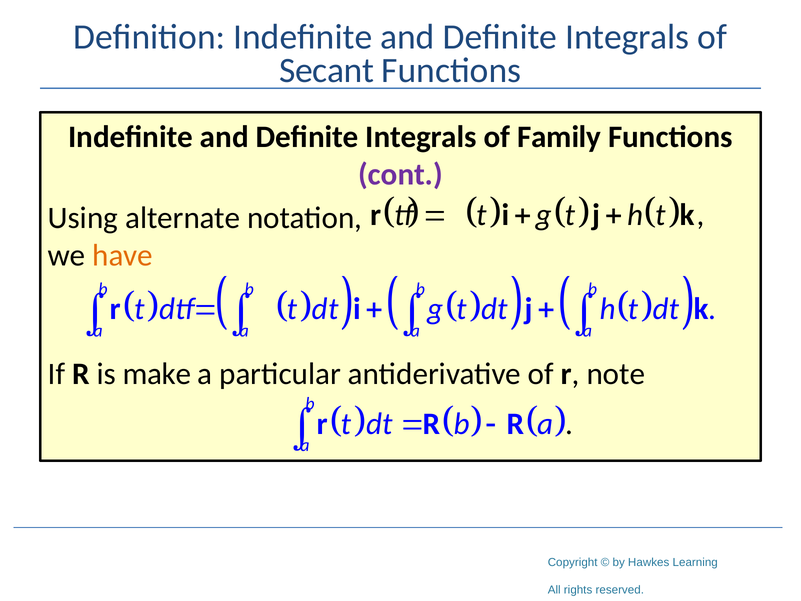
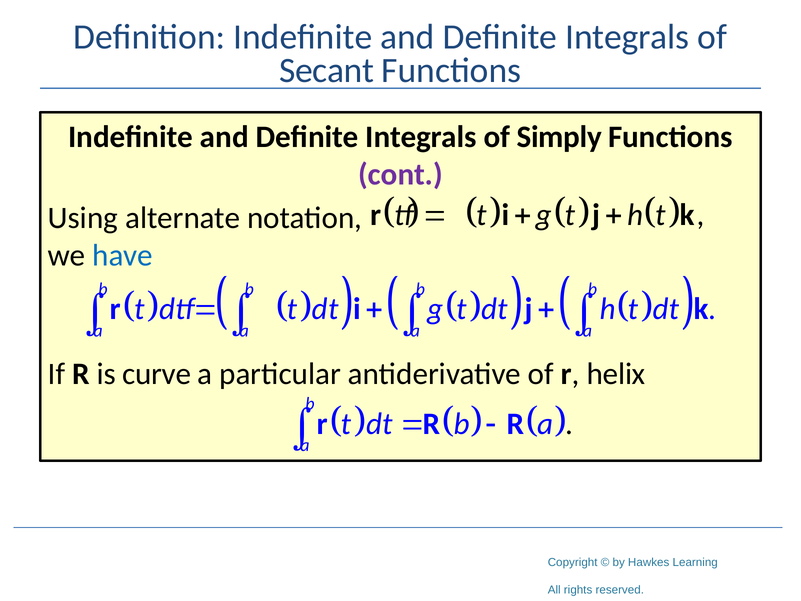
Family: Family -> Simply
have colour: orange -> blue
make: make -> curve
note: note -> helix
